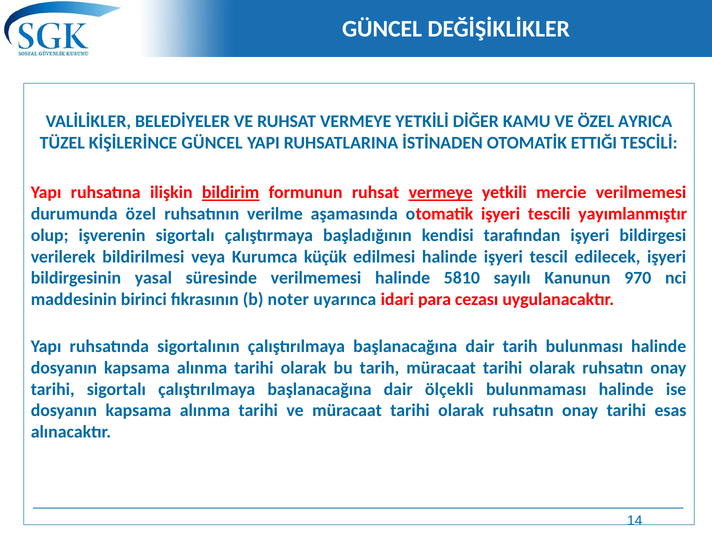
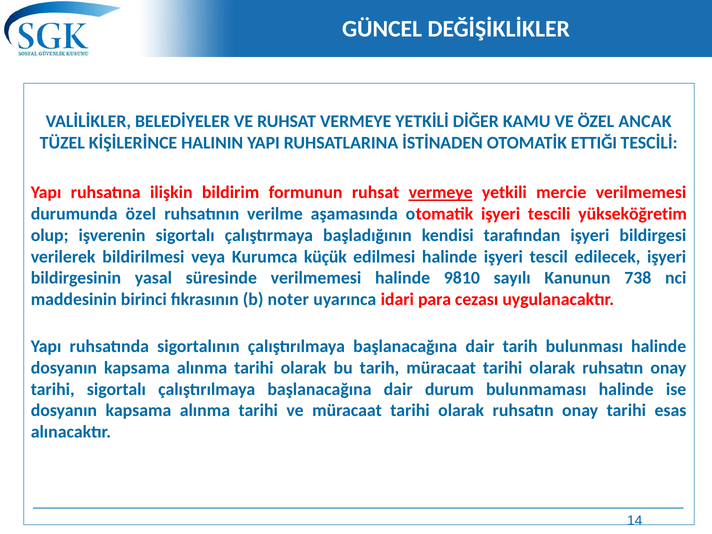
AYRICA: AYRICA -> ANCAK
KİŞİLERİNCE GÜNCEL: GÜNCEL -> HALININ
bildirim underline: present -> none
yayımlanmıştır: yayımlanmıştır -> yükseköğretim
5810: 5810 -> 9810
970: 970 -> 738
ölçekli: ölçekli -> durum
